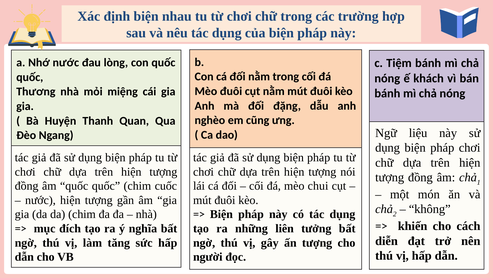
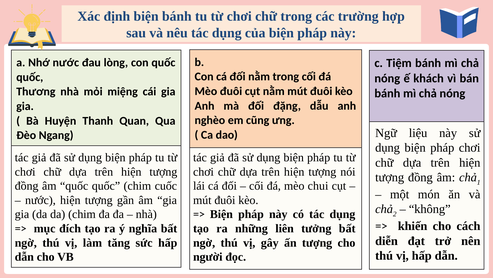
biện nhau: nhau -> bánh
